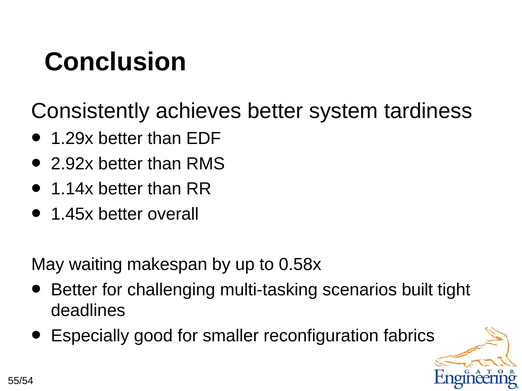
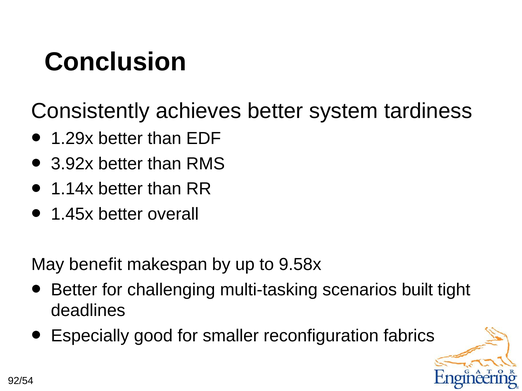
2.92x: 2.92x -> 3.92x
waiting: waiting -> benefit
0.58x: 0.58x -> 9.58x
55/54: 55/54 -> 92/54
